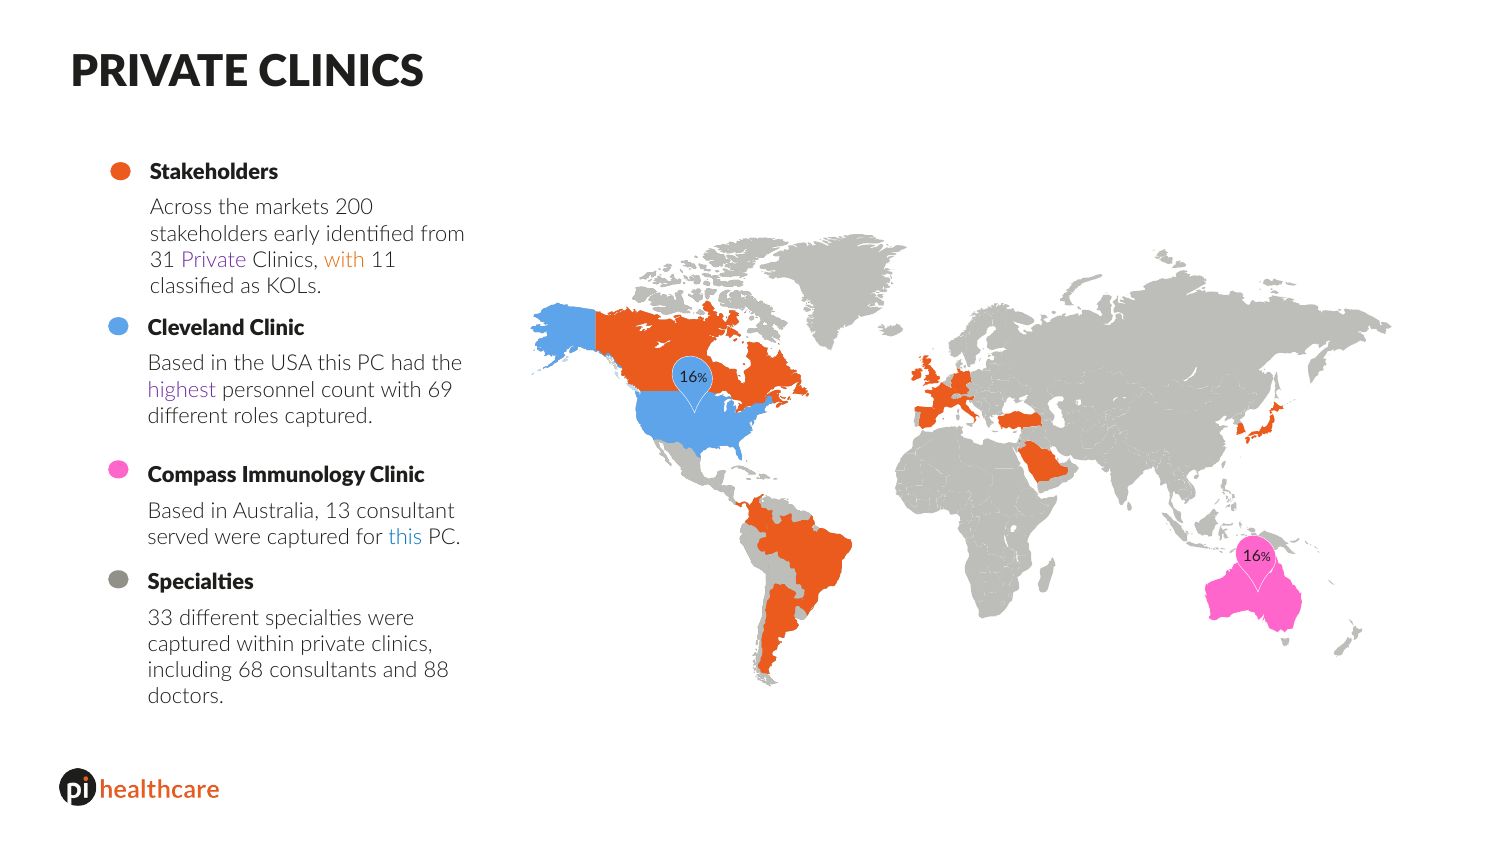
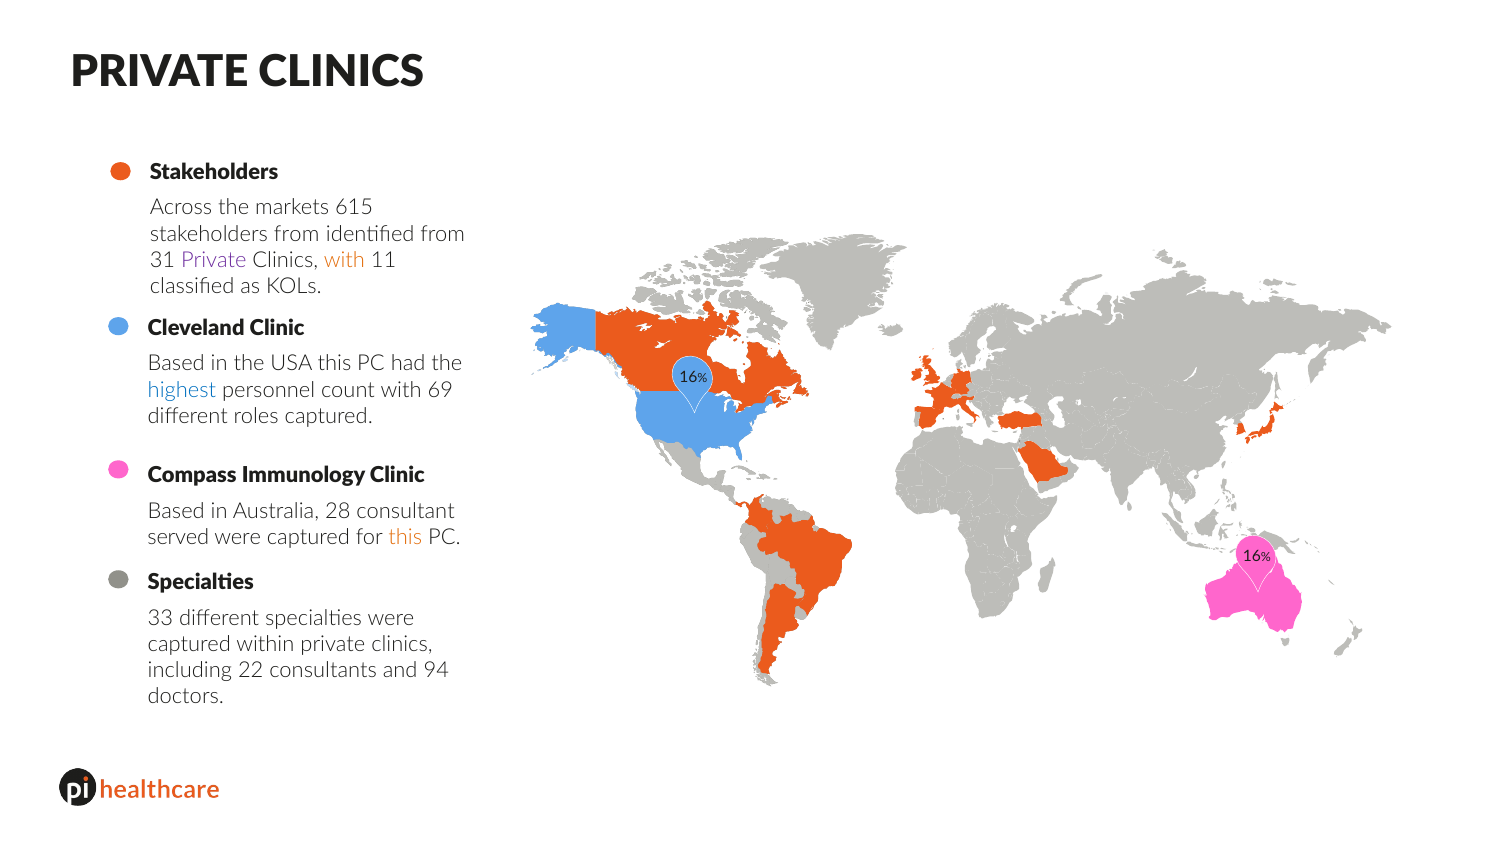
200: 200 -> 615
stakeholders early: early -> from
highest colour: purple -> blue
13: 13 -> 28
this at (405, 538) colour: blue -> orange
68: 68 -> 22
88: 88 -> 94
